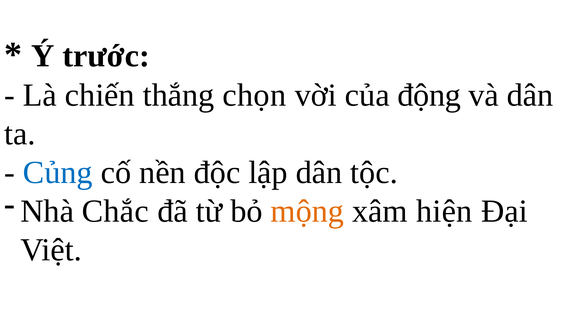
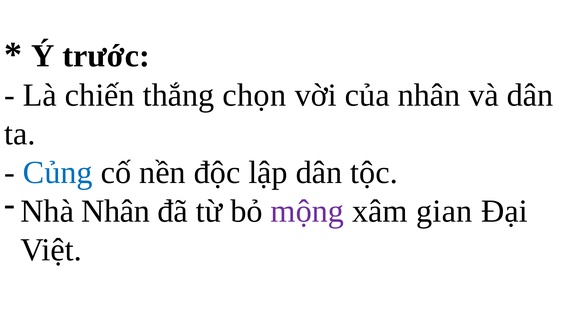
của động: động -> nhân
Nhà Chắc: Chắc -> Nhân
mộng colour: orange -> purple
hiện: hiện -> gian
